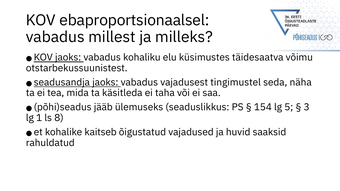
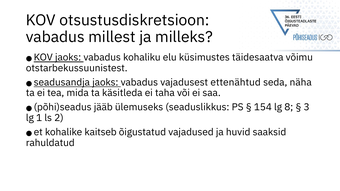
ebaproportsionaalsel: ebaproportsionaalsel -> otsustusdiskretsioon
tingimustel: tingimustel -> ettenähtud
5: 5 -> 8
8: 8 -> 2
